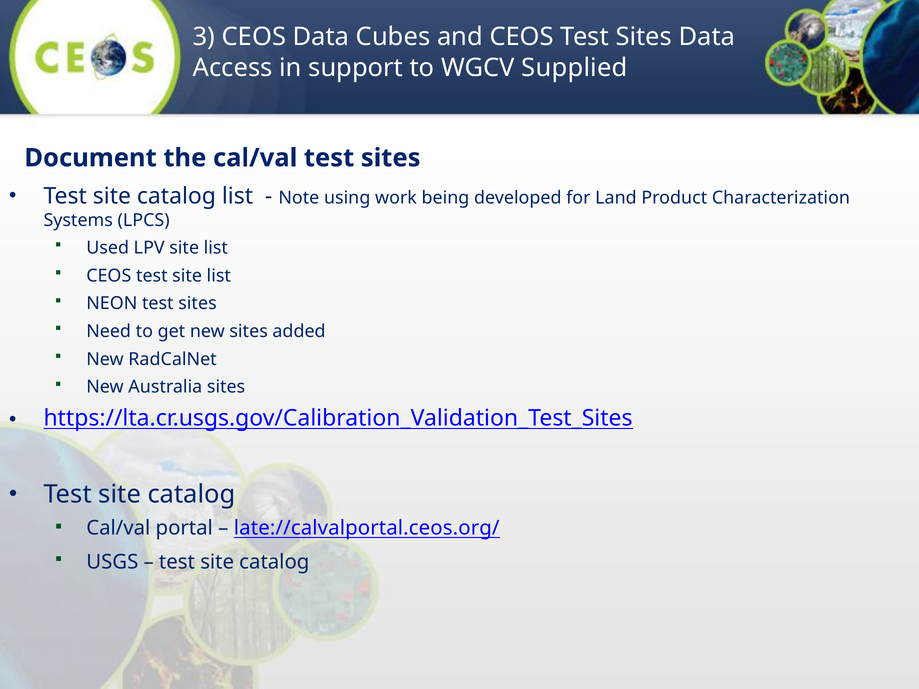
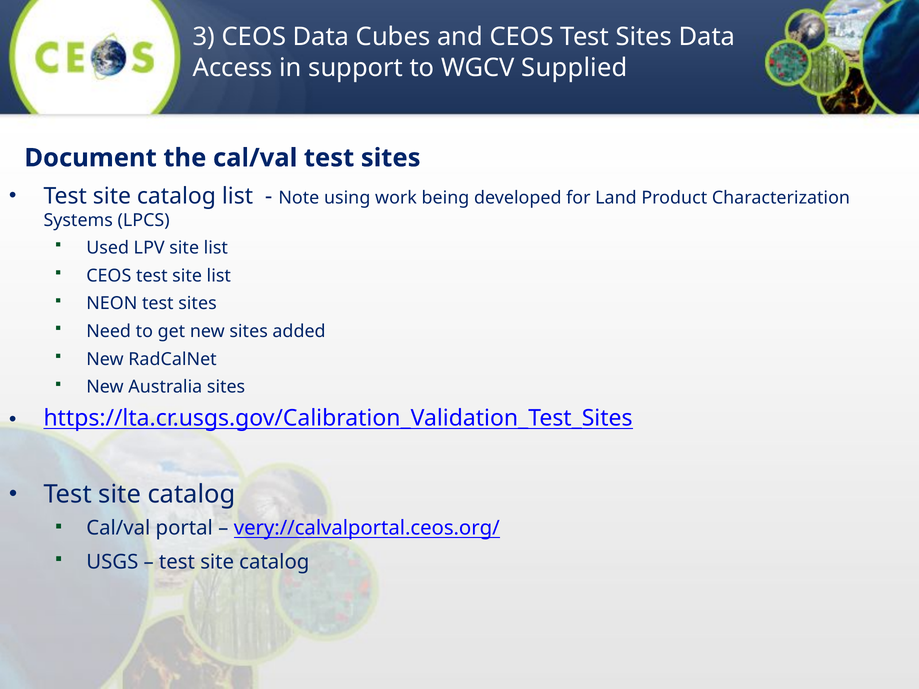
late://calvalportal.ceos.org/: late://calvalportal.ceos.org/ -> very://calvalportal.ceos.org/
